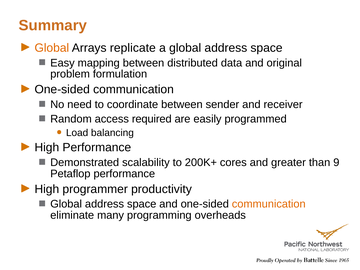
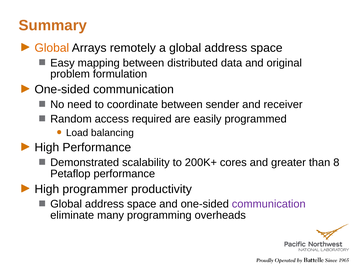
replicate: replicate -> remotely
9: 9 -> 8
communication at (269, 204) colour: orange -> purple
